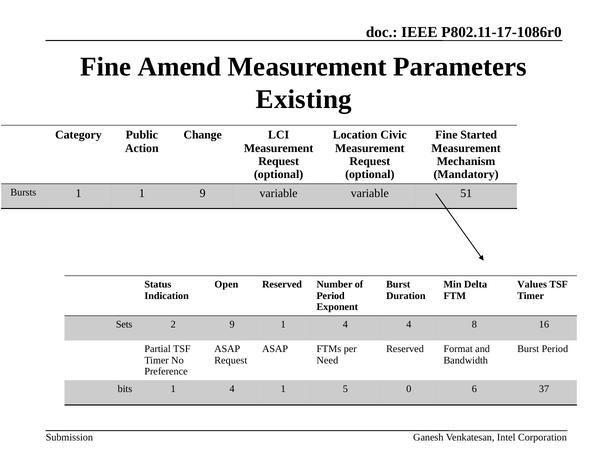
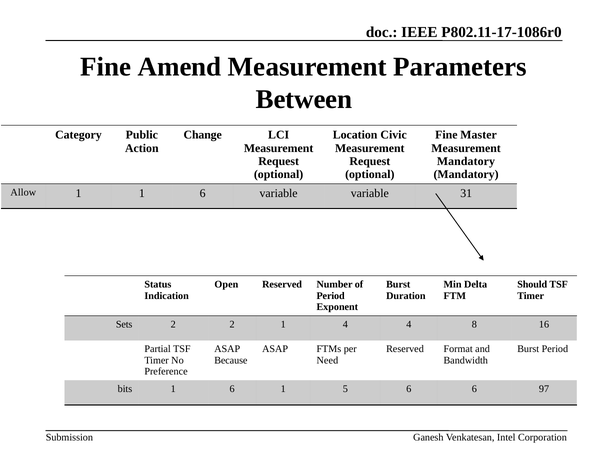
Existing: Existing -> Between
Started: Started -> Master
Mechanism at (466, 161): Mechanism -> Mandatory
Bursts: Bursts -> Allow
1 1 9: 9 -> 6
51: 51 -> 31
Values: Values -> Should
2 9: 9 -> 2
Request at (231, 360): Request -> Because
bits 1 4: 4 -> 6
5 0: 0 -> 6
37: 37 -> 97
